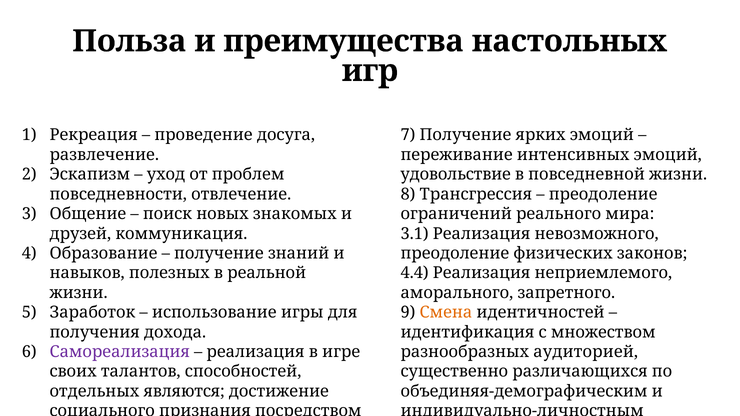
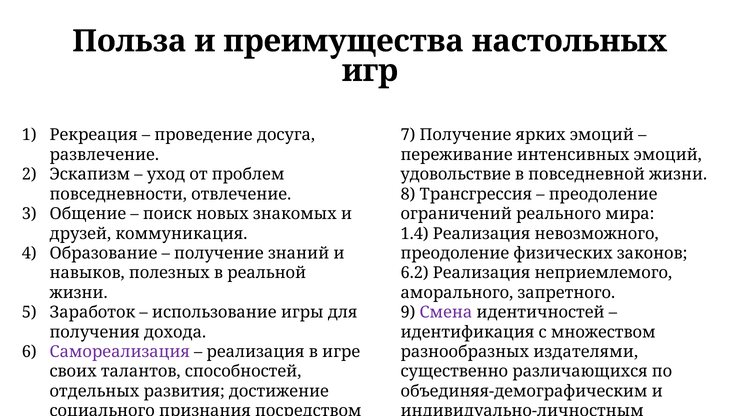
3.1: 3.1 -> 1.4
4.4: 4.4 -> 6.2
Смена colour: orange -> purple
аудиторией: аудиторией -> издателями
являются: являются -> развития
